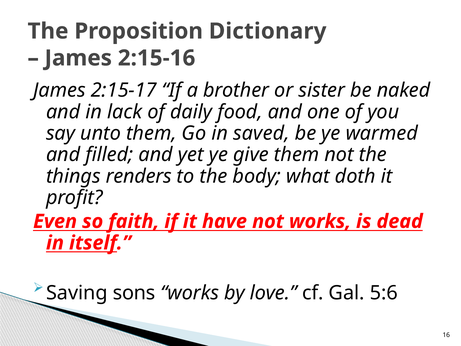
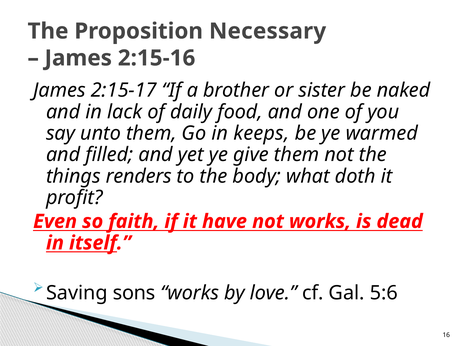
Dictionary: Dictionary -> Necessary
saved: saved -> keeps
